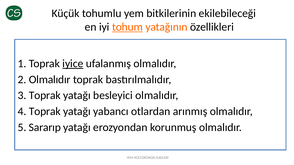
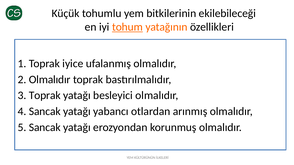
iyice underline: present -> none
4 Toprak: Toprak -> Sancak
5 Sararıp: Sararıp -> Sancak
